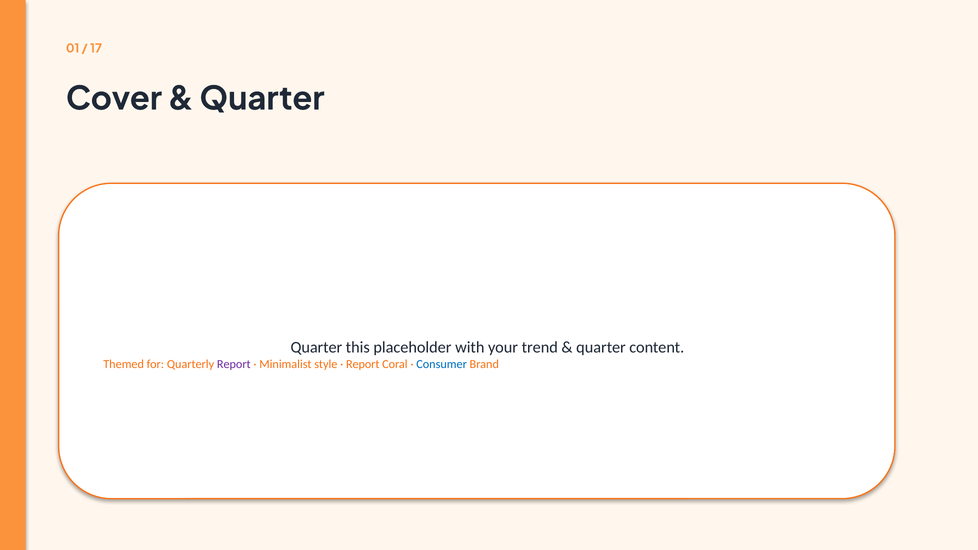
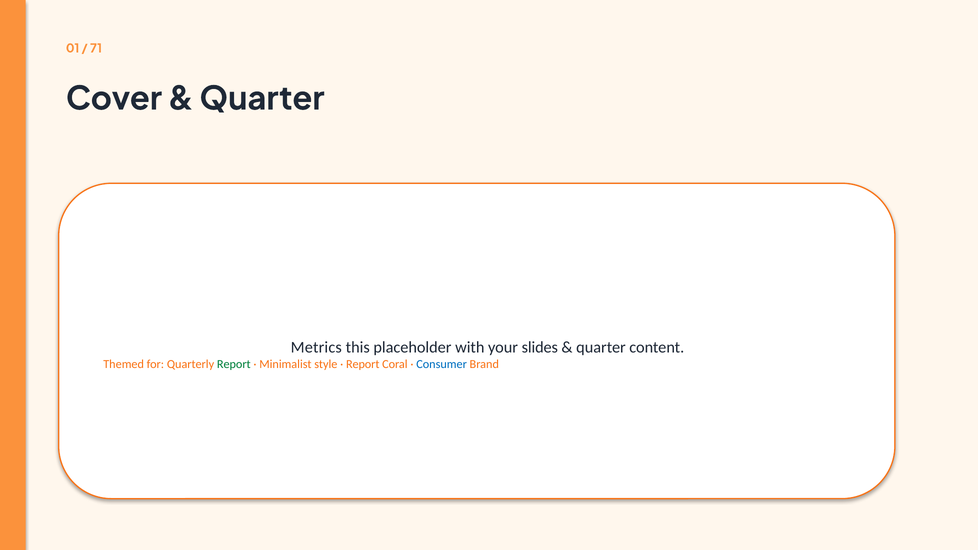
17: 17 -> 71
Quarter at (316, 348): Quarter -> Metrics
trend: trend -> slides
Report at (234, 365) colour: purple -> green
